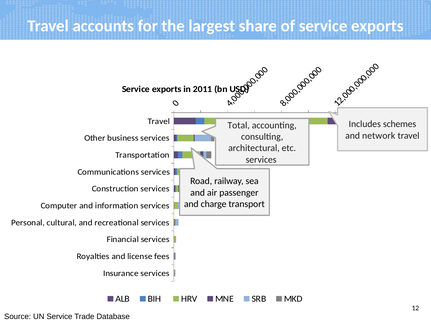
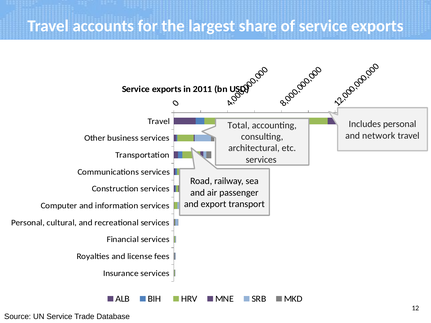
Includes schemes: schemes -> personal
charge: charge -> export
